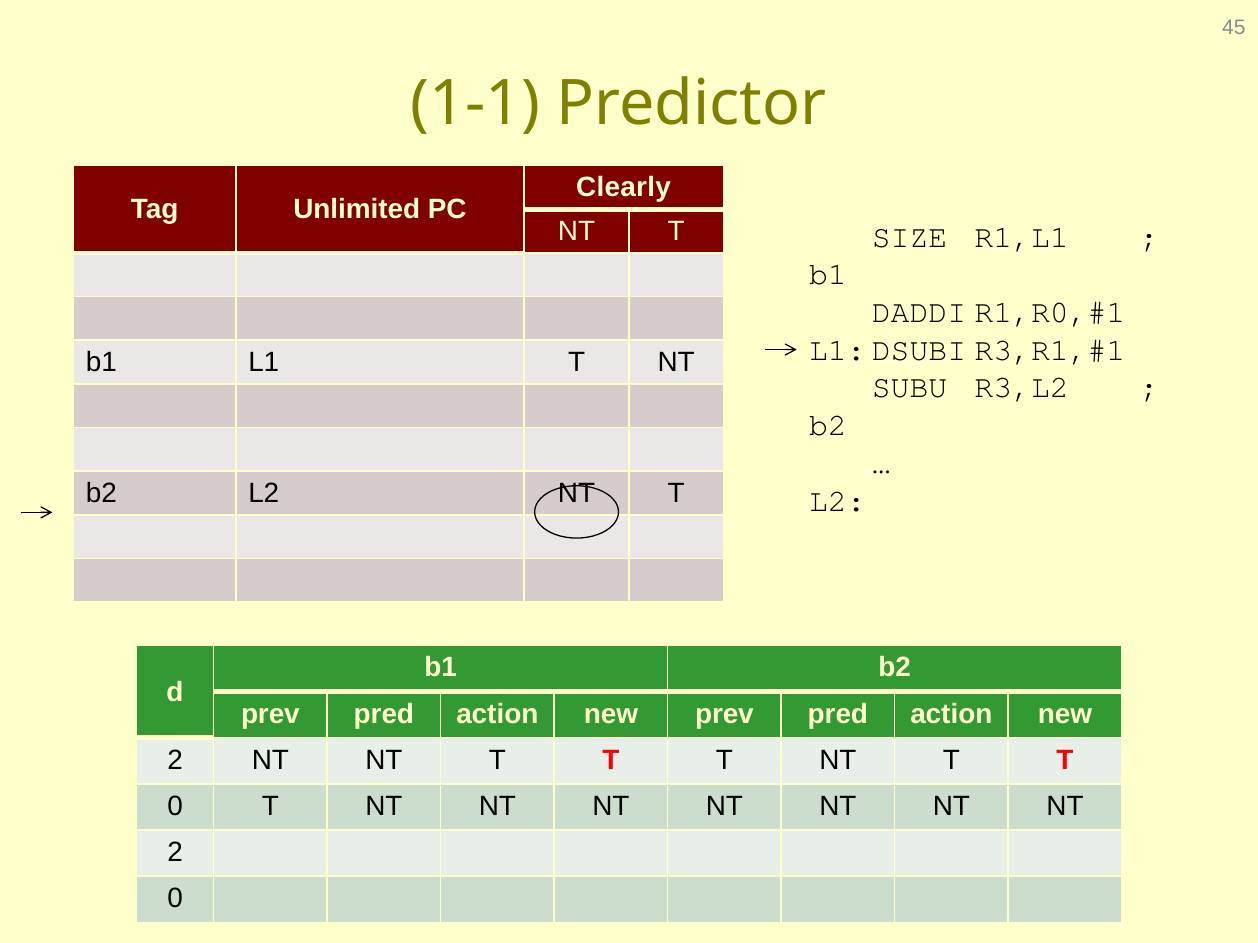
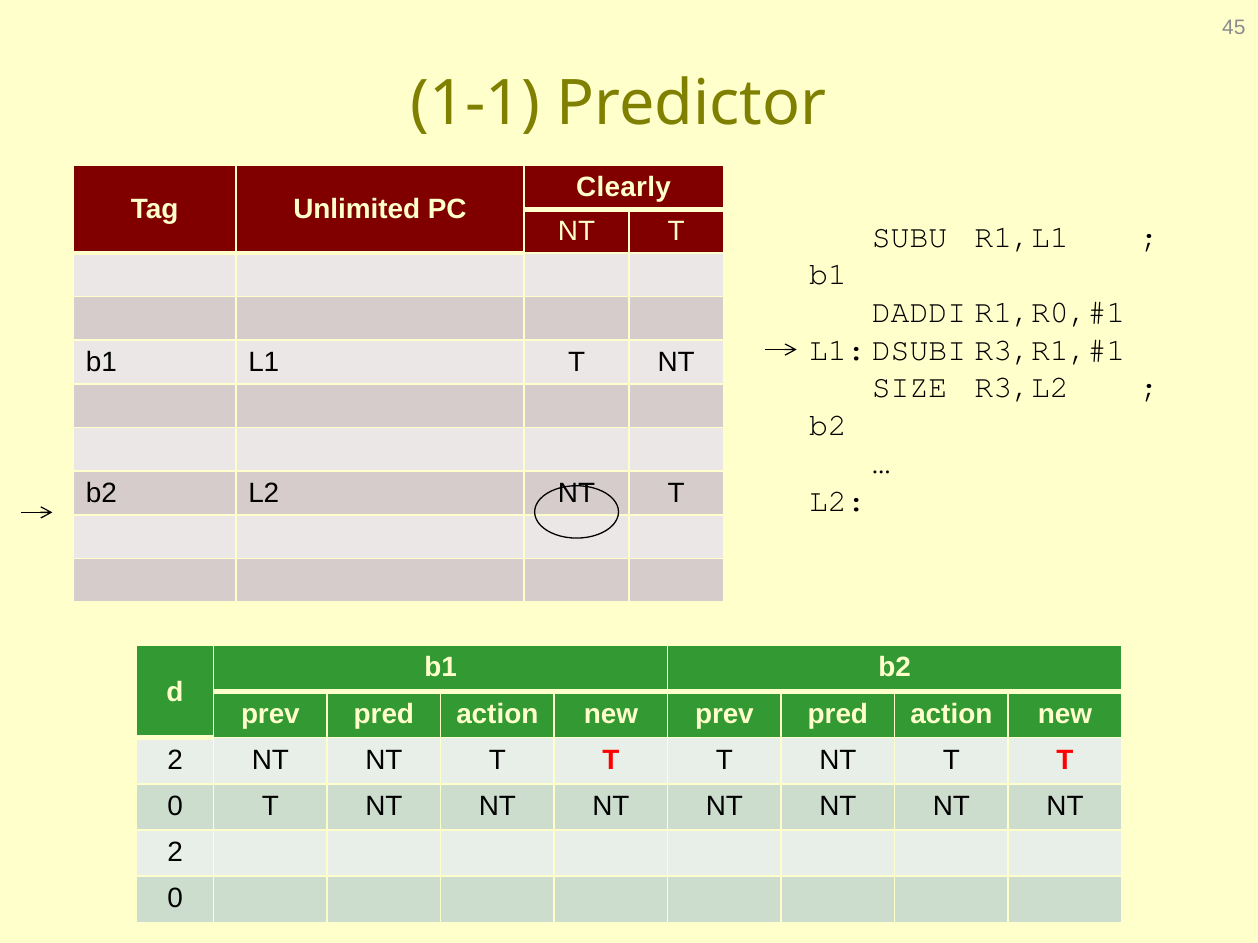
SIZE: SIZE -> SUBU
SUBU: SUBU -> SIZE
